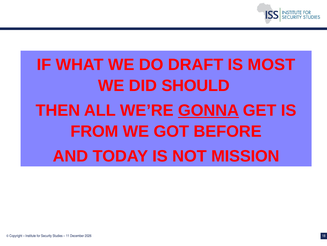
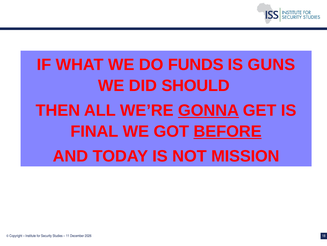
DRAFT: DRAFT -> FUNDS
MOST: MOST -> GUNS
FROM: FROM -> FINAL
BEFORE underline: none -> present
